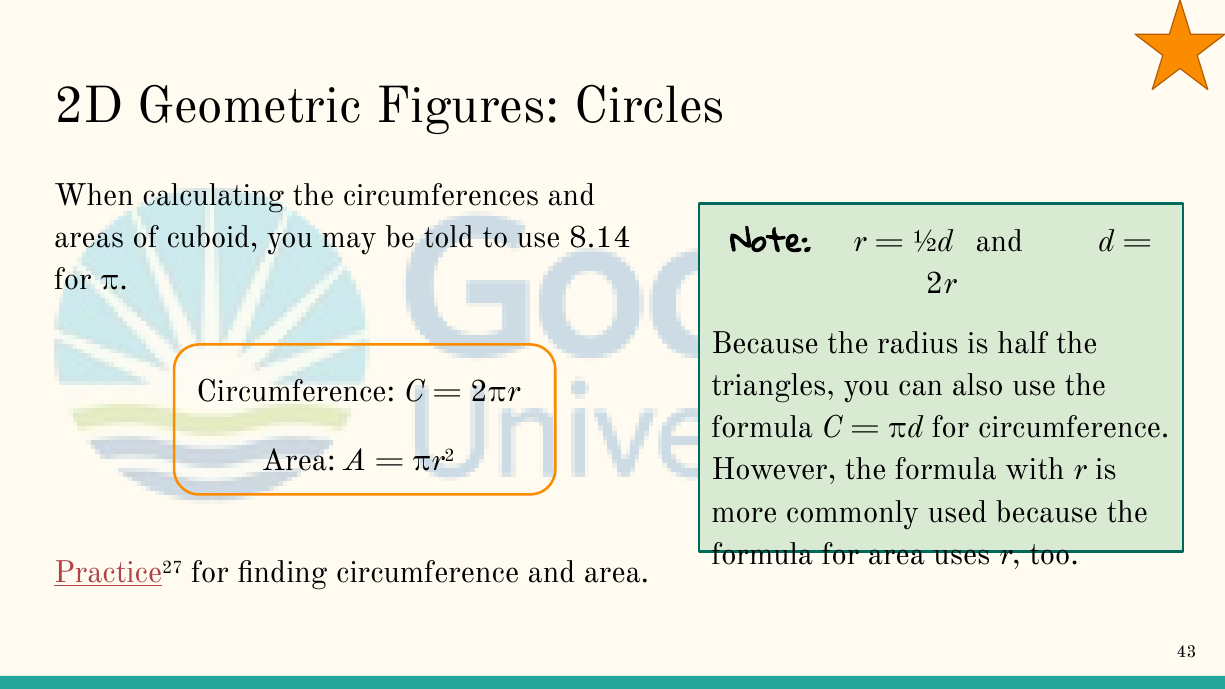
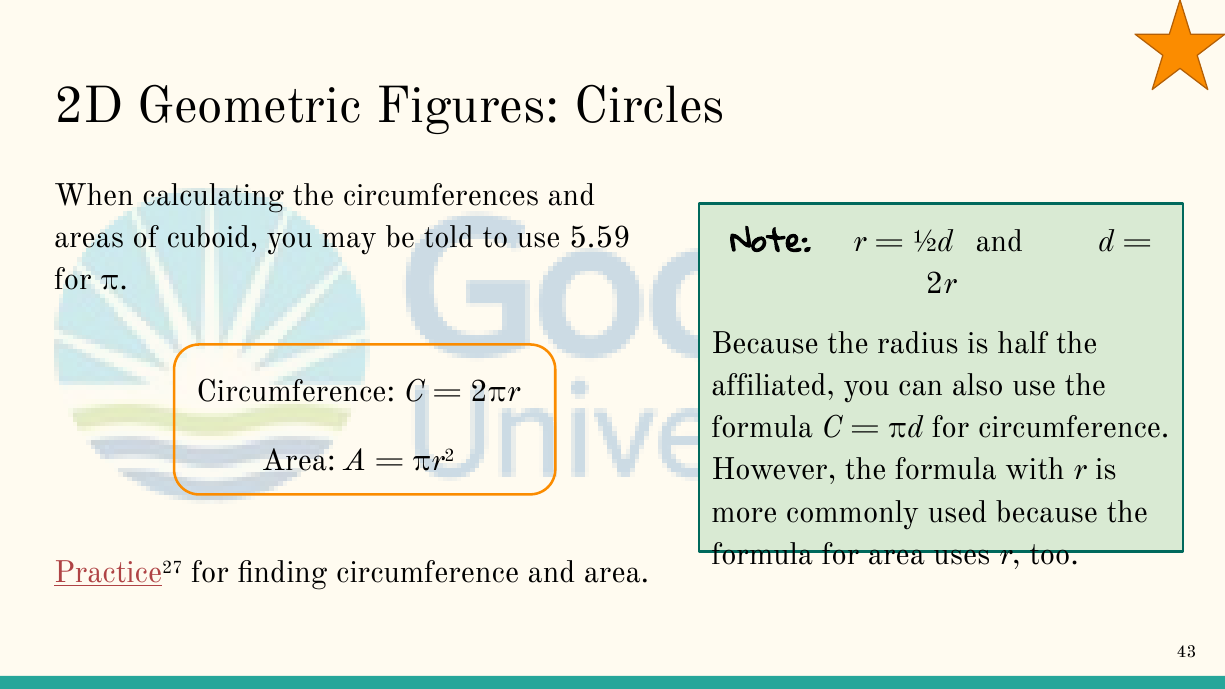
8.14: 8.14 -> 5.59
triangles: triangles -> affiliated
